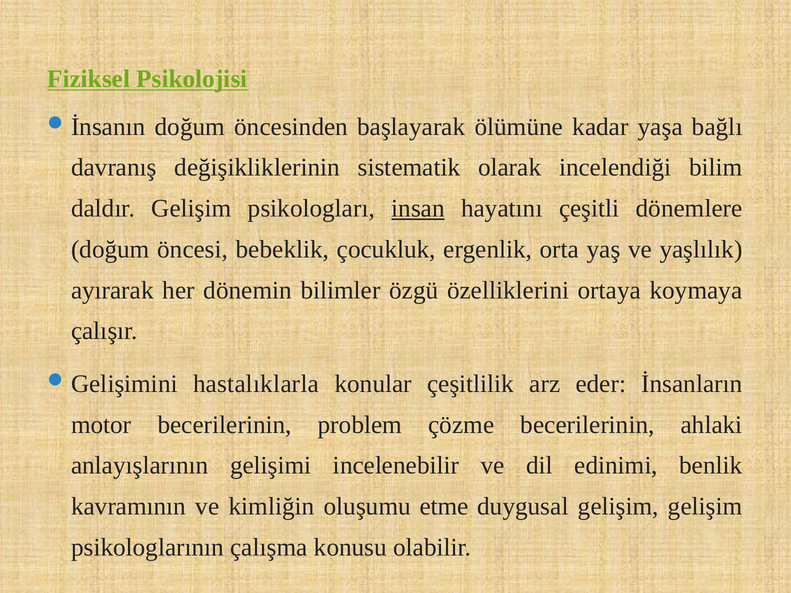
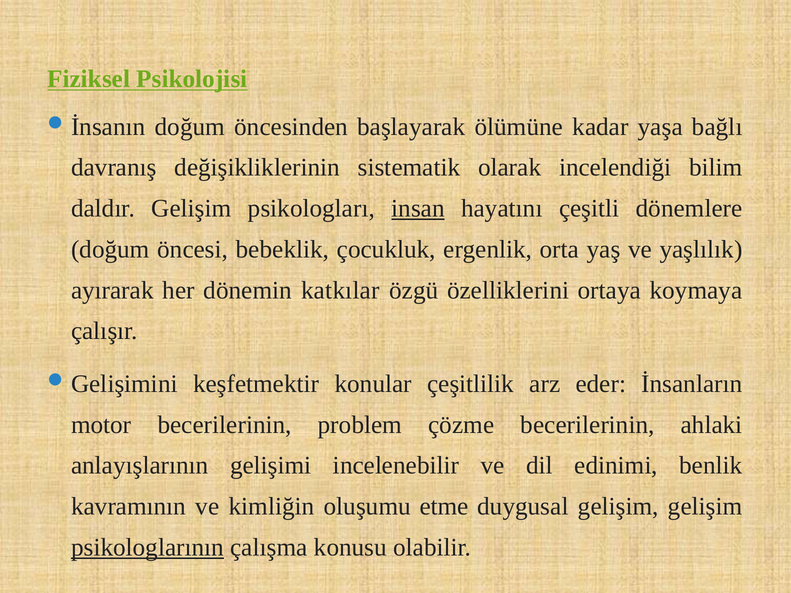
bilimler: bilimler -> katkılar
hastalıklarla: hastalıklarla -> keşfetmektir
psikologlarının underline: none -> present
